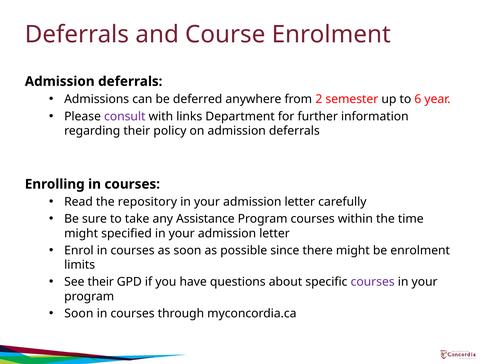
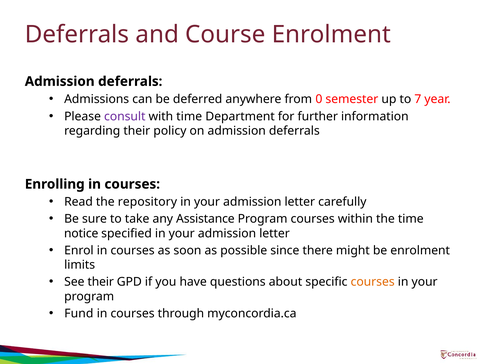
2: 2 -> 0
6: 6 -> 7
with links: links -> time
might at (81, 233): might -> notice
courses at (373, 282) colour: purple -> orange
Soon at (79, 313): Soon -> Fund
